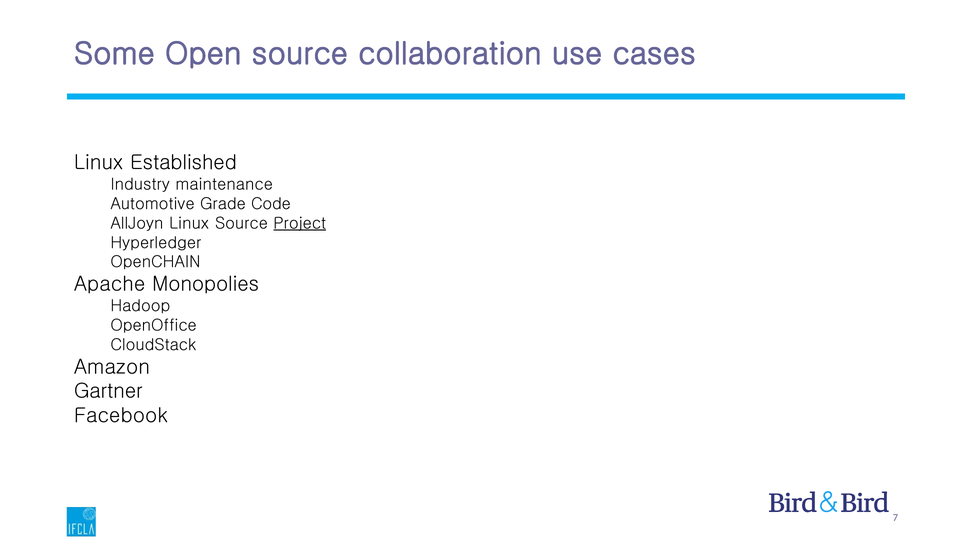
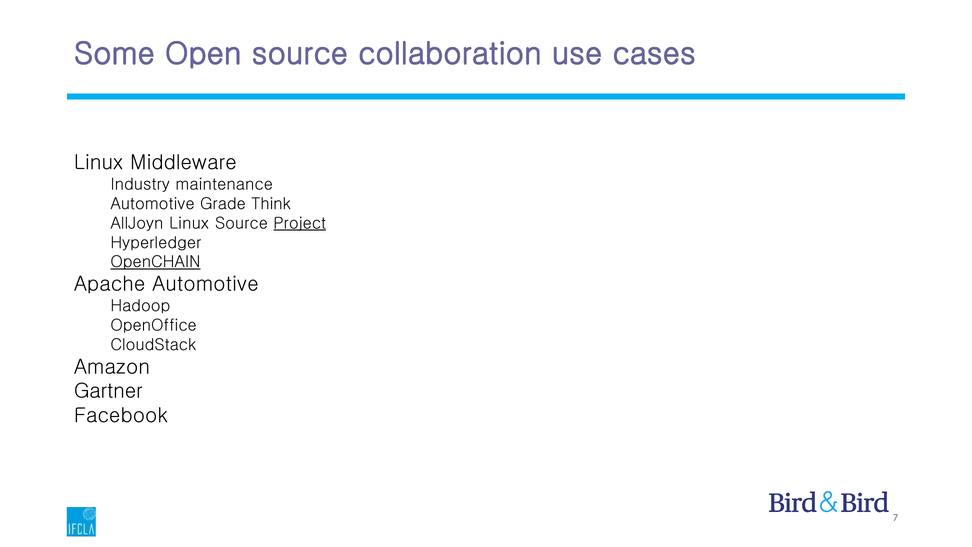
Established: Established -> Middleware
Code: Code -> Think
OpenCHAIN underline: none -> present
Apache Monopolies: Monopolies -> Automotive
